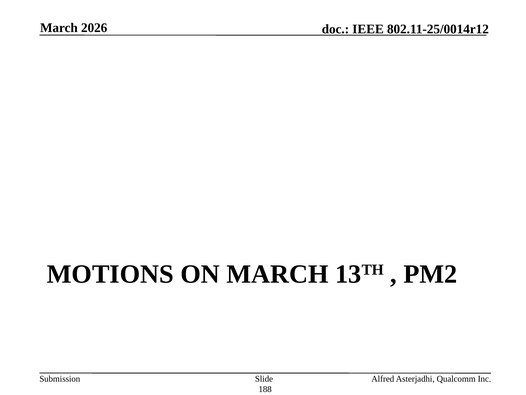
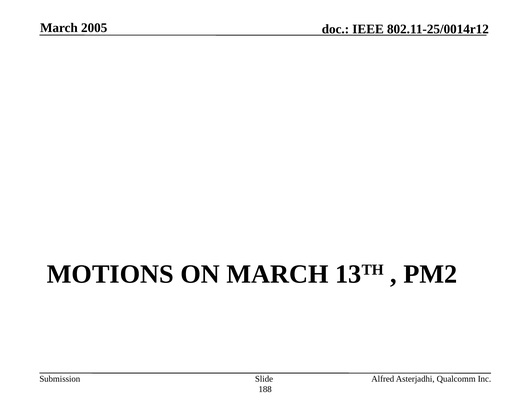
2026: 2026 -> 2005
